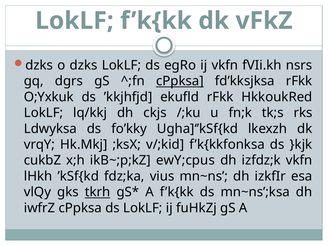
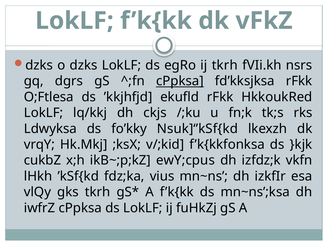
ij vkfn: vkfn -> tkrh
O;Yxkuk: O;Yxkuk -> O;Ftlesa
Ugha]‘’kSf{kd: Ugha]‘’kSf{kd -> Nsuk]‘’kSf{kd
tkrh at (98, 192) underline: present -> none
